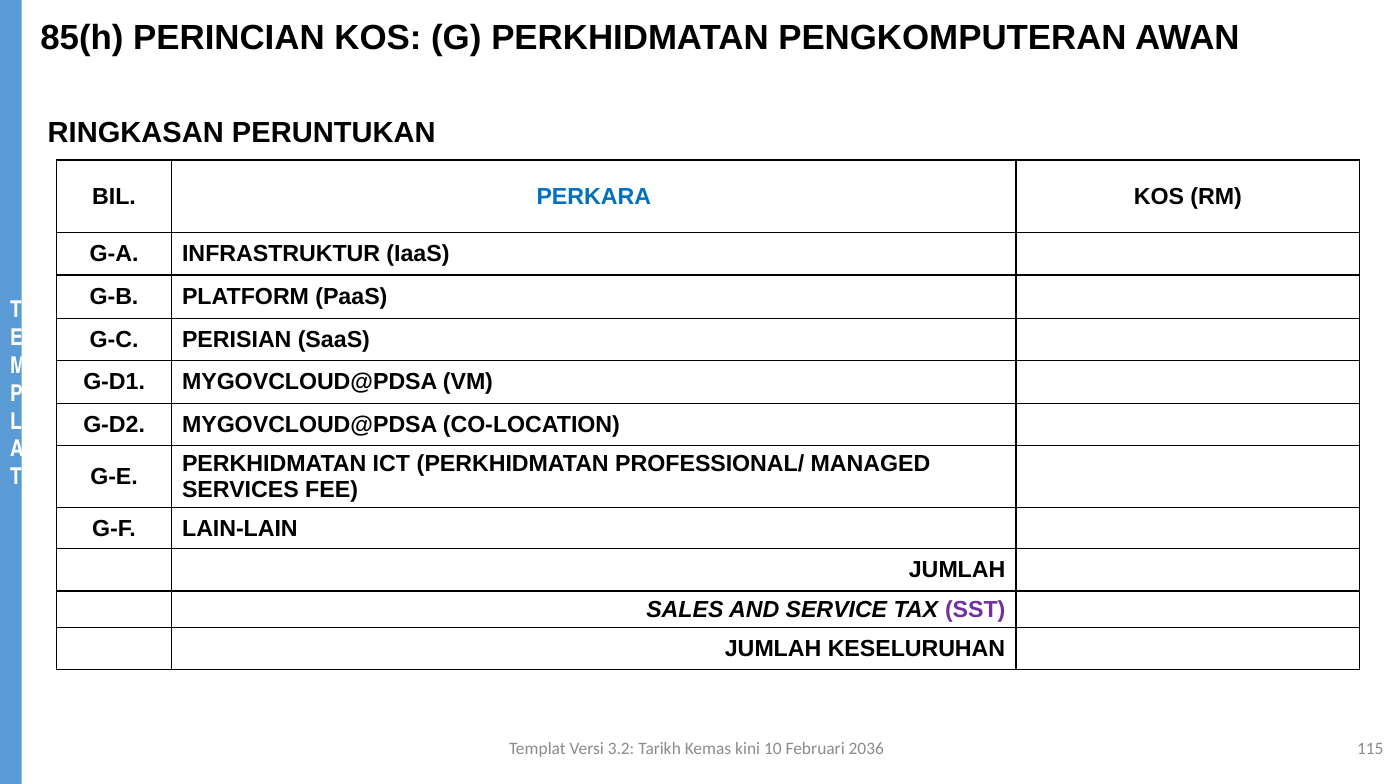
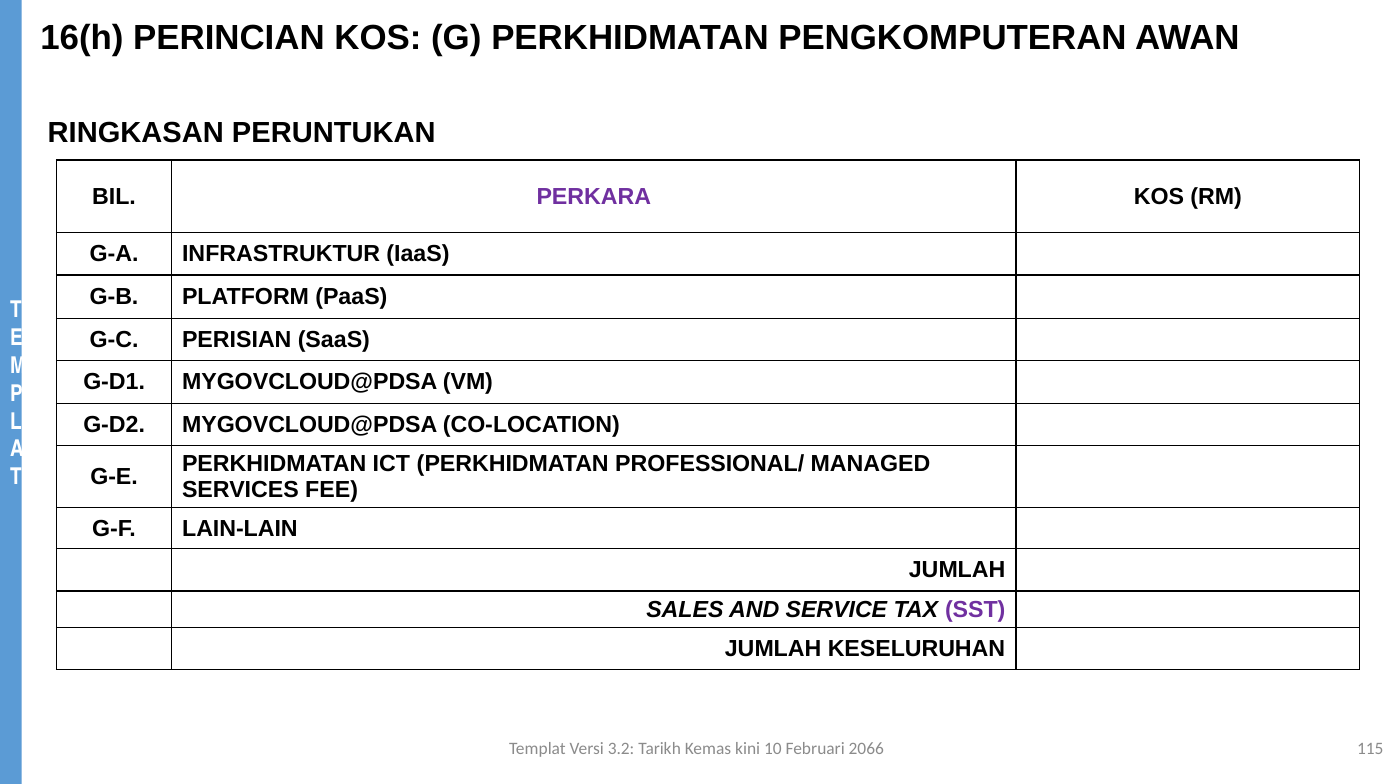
85(h: 85(h -> 16(h
PERKARA colour: blue -> purple
2036: 2036 -> 2066
